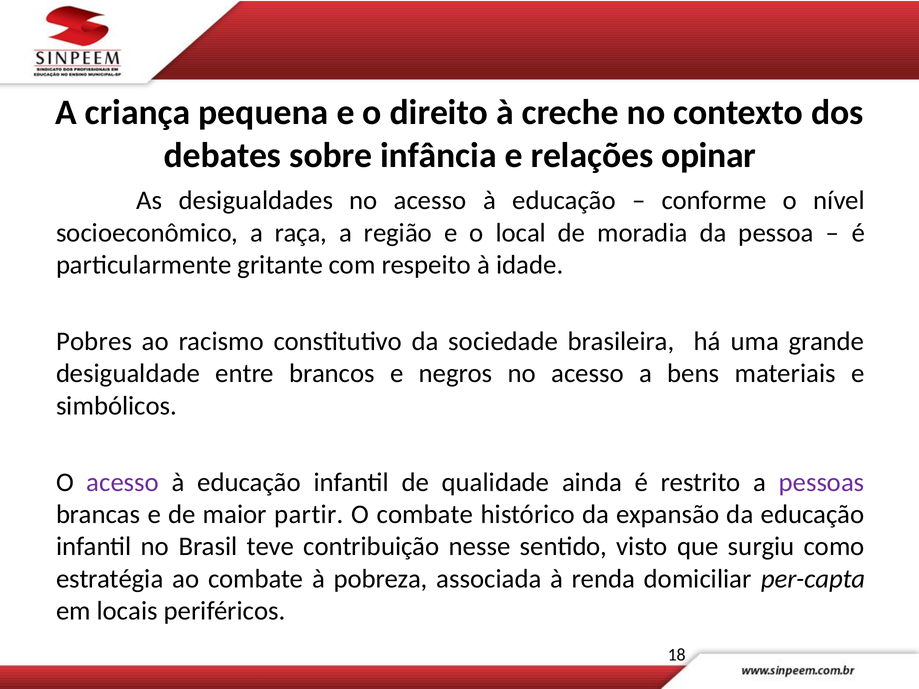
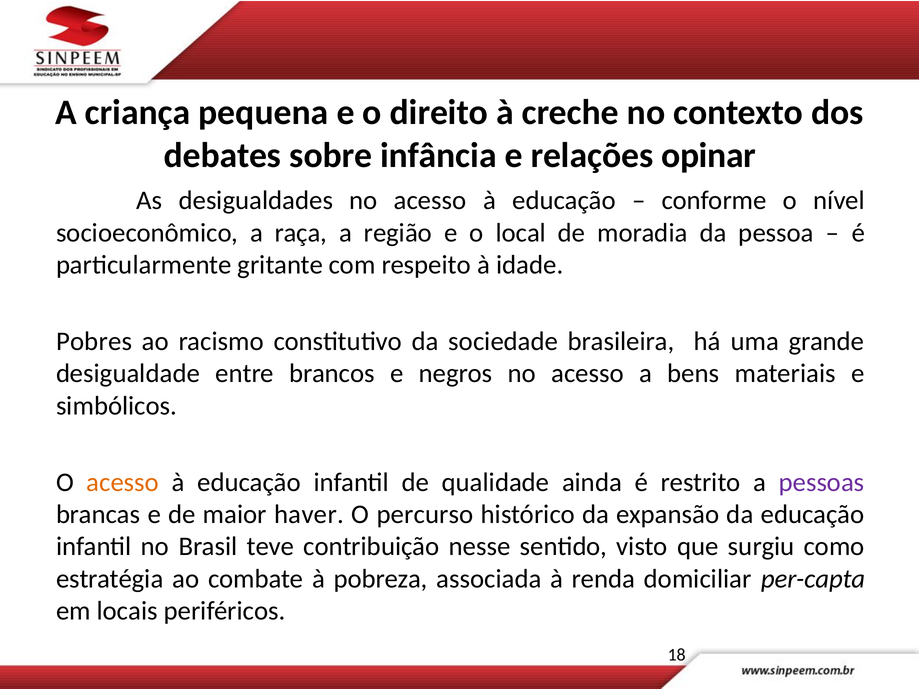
acesso at (123, 482) colour: purple -> orange
partir: partir -> haver
O combate: combate -> percurso
